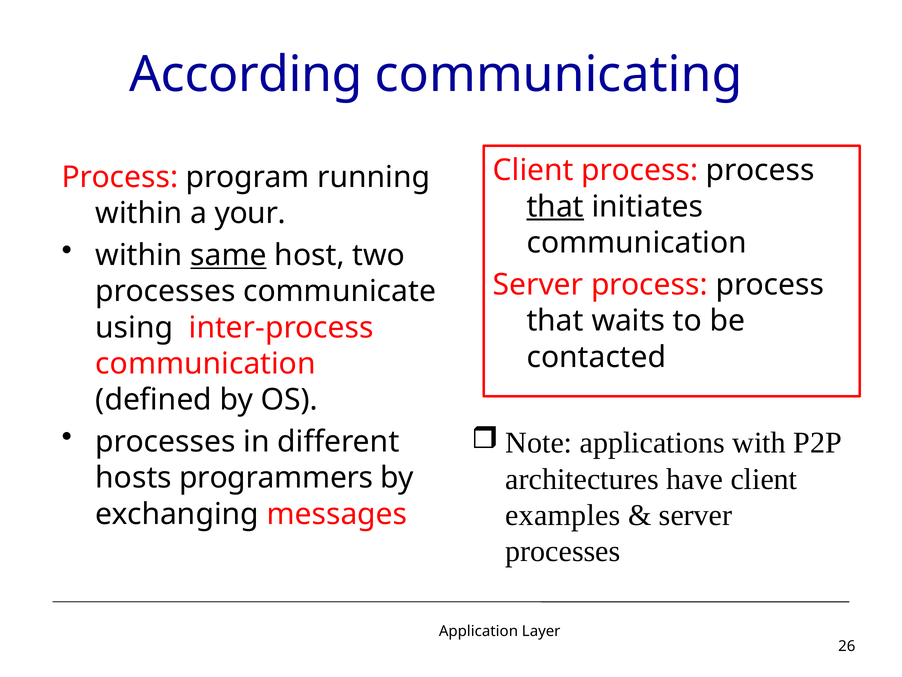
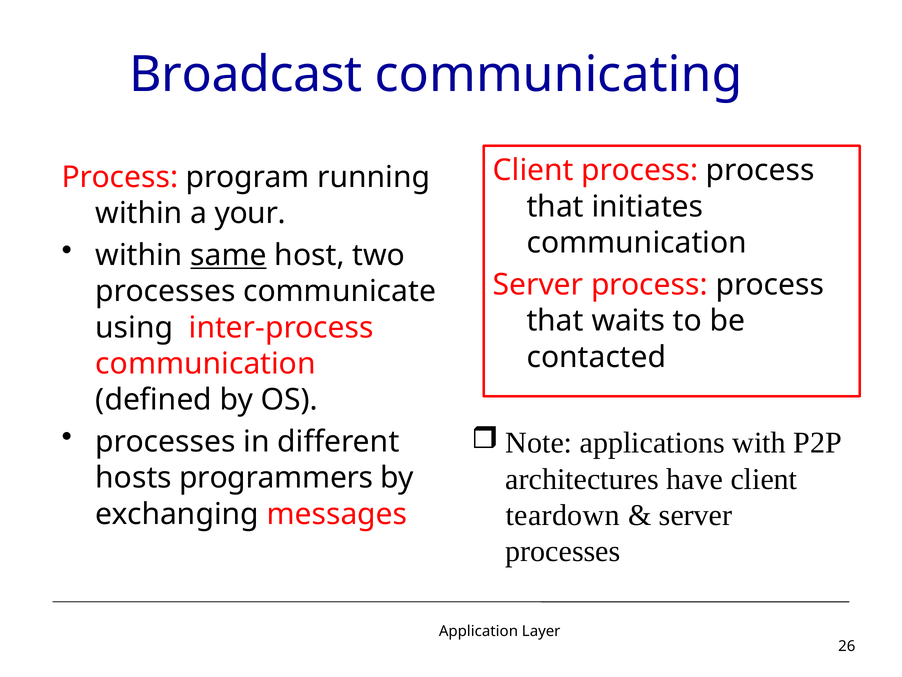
According: According -> Broadcast
that at (555, 207) underline: present -> none
examples: examples -> teardown
